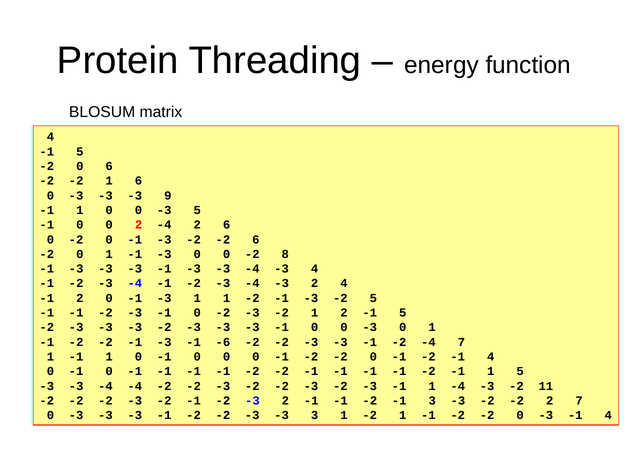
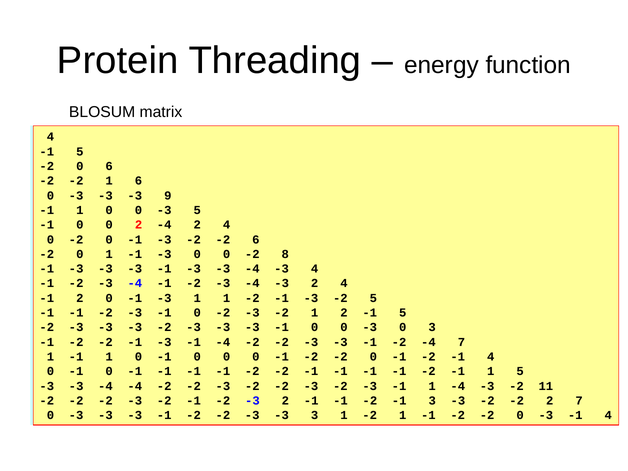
-4 2 6: 6 -> 4
-3 0 1: 1 -> 3
-1 -6: -6 -> -4
